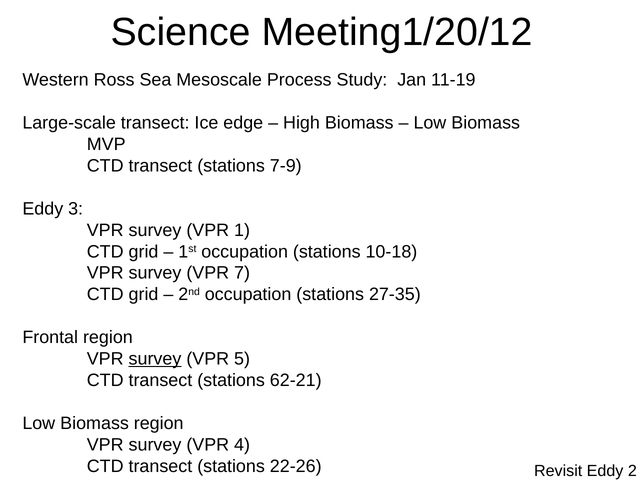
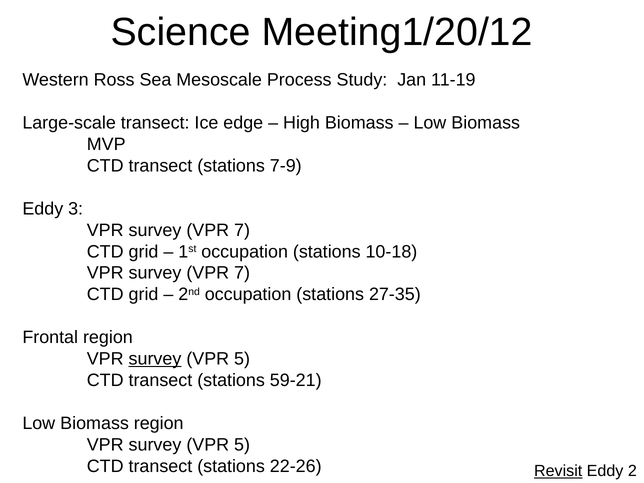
1 at (242, 230): 1 -> 7
62-21: 62-21 -> 59-21
4 at (242, 445): 4 -> 5
Revisit underline: none -> present
